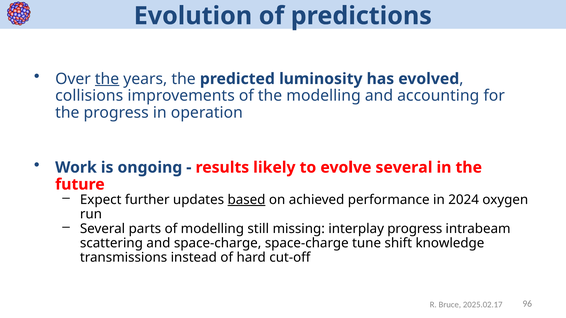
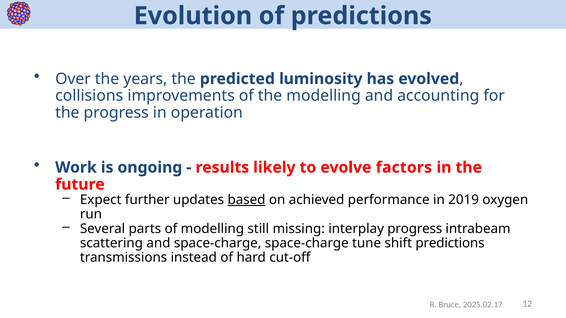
the at (107, 79) underline: present -> none
evolve several: several -> factors
2024: 2024 -> 2019
shift knowledge: knowledge -> predictions
96: 96 -> 12
